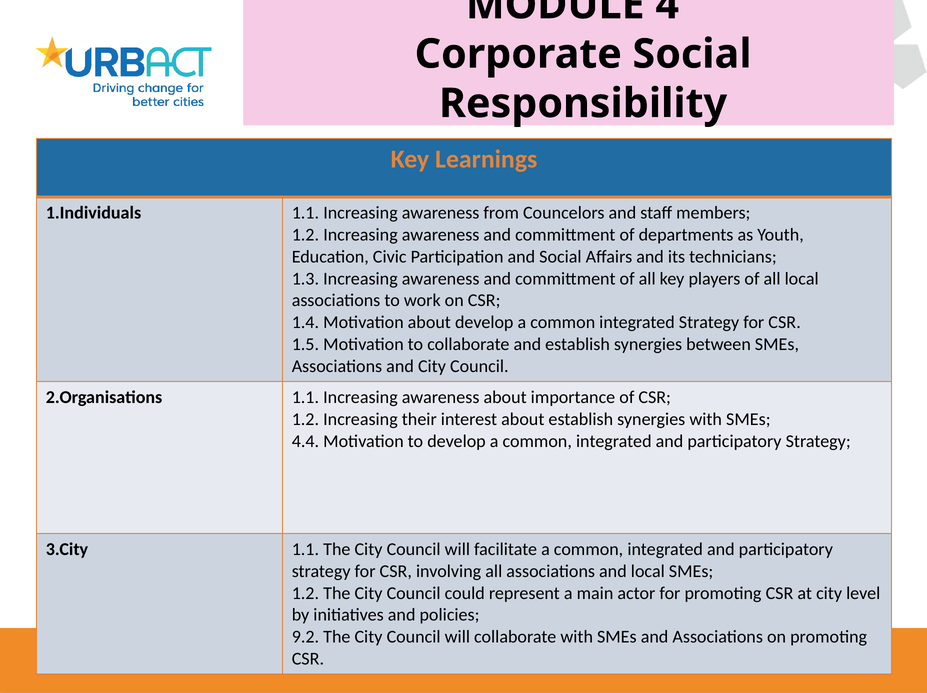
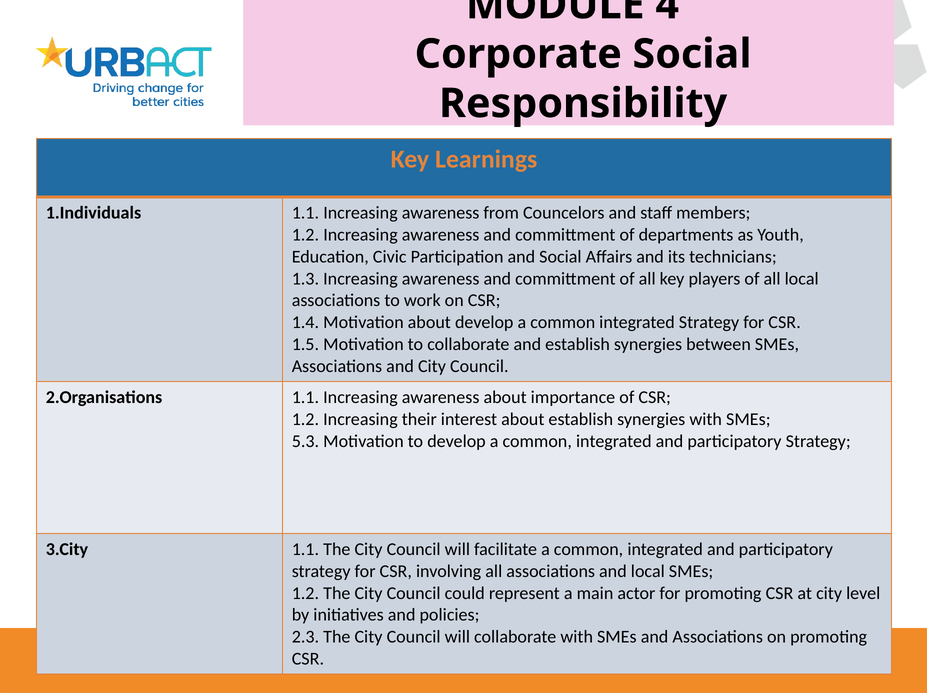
4.4: 4.4 -> 5.3
9.2: 9.2 -> 2.3
